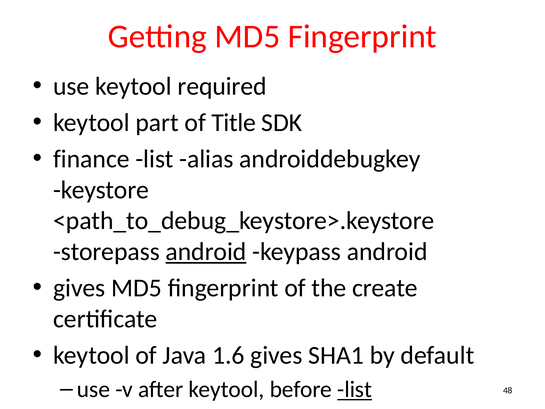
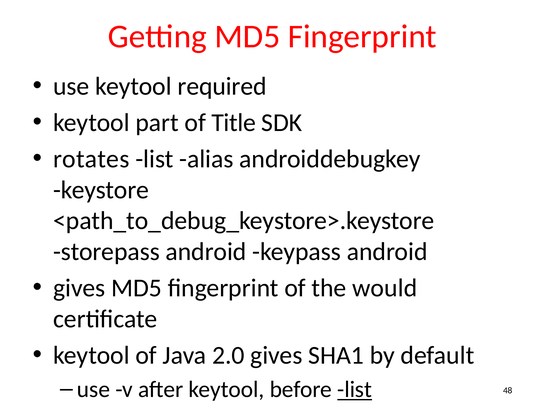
finance: finance -> rotates
android at (206, 252) underline: present -> none
create: create -> would
1.6: 1.6 -> 2.0
